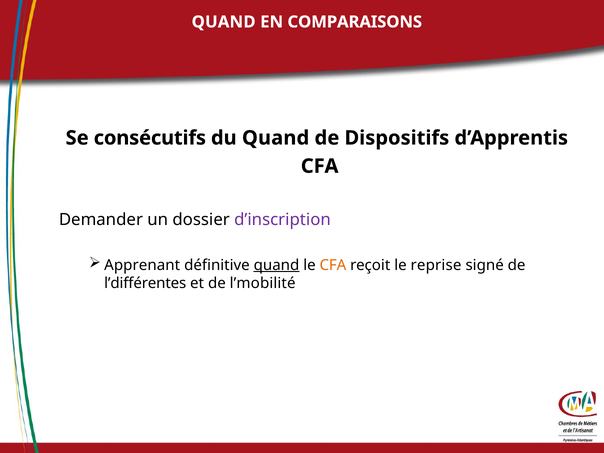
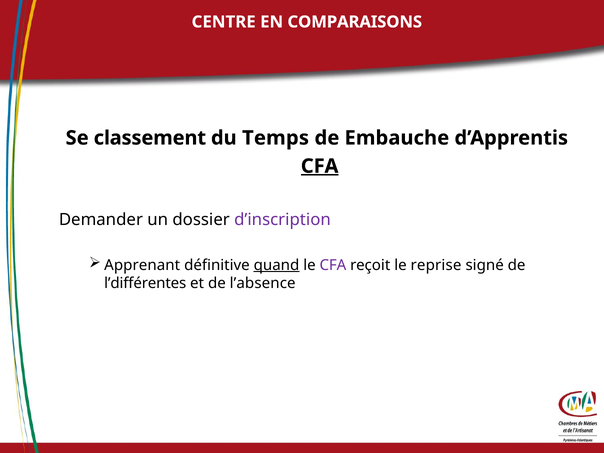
QUAND at (224, 22): QUAND -> CENTRE
consécutifs: consécutifs -> classement
du Quand: Quand -> Temps
Dispositifs: Dispositifs -> Embauche
CFA at (320, 166) underline: none -> present
CFA at (333, 265) colour: orange -> purple
l’mobilité: l’mobilité -> l’absence
